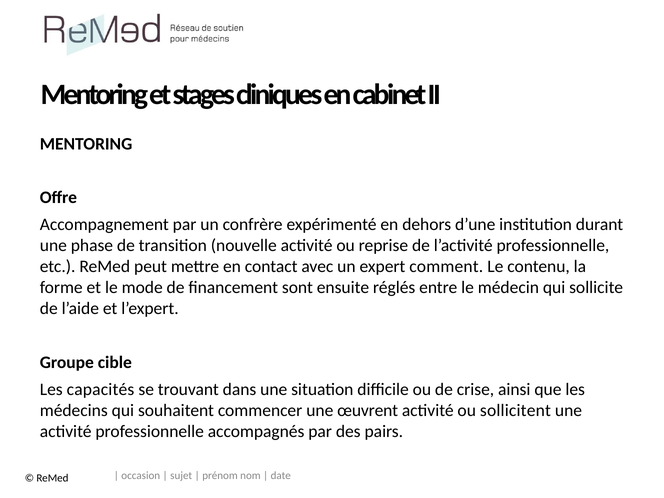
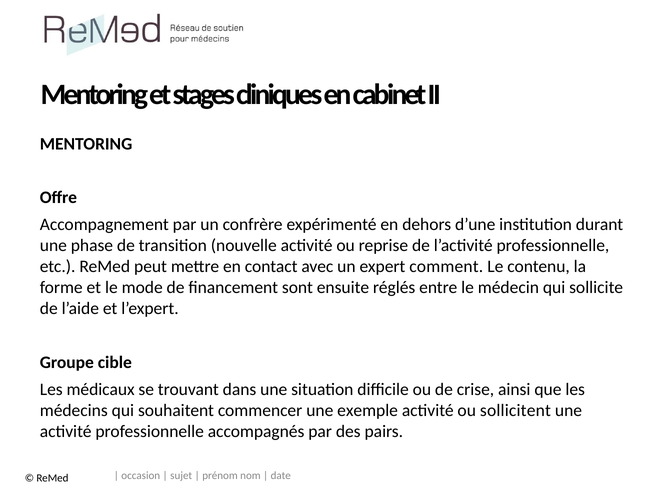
capacités: capacités -> médicaux
œuvrent: œuvrent -> exemple
